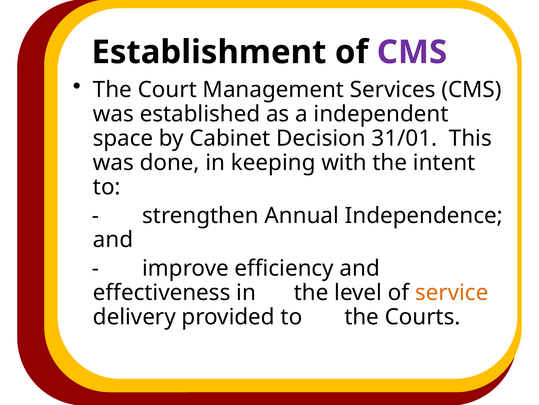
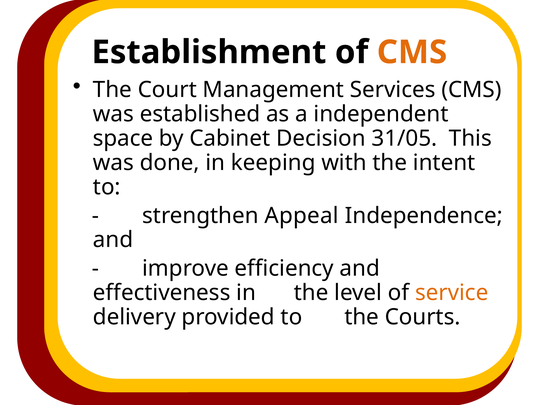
CMS at (412, 52) colour: purple -> orange
31/01: 31/01 -> 31/05
Annual: Annual -> Appeal
